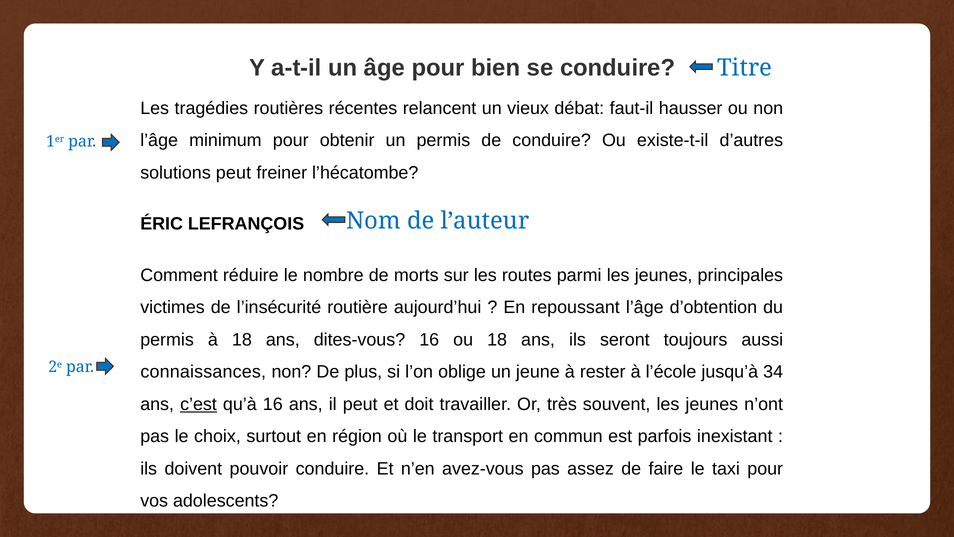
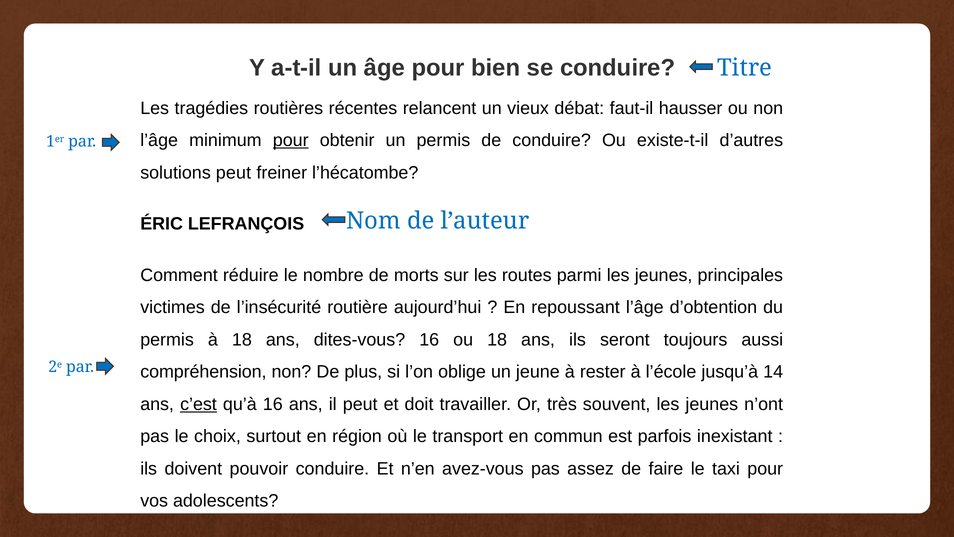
pour at (291, 140) underline: none -> present
connaissances: connaissances -> compréhension
34: 34 -> 14
